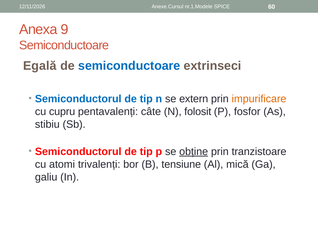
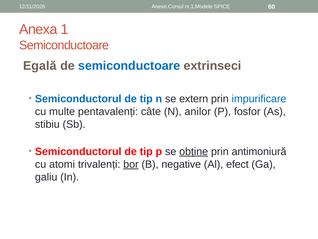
9: 9 -> 1
impurificare colour: orange -> blue
cupru: cupru -> multe
folosit: folosit -> anilor
tranzistoare: tranzistoare -> antimoniură
bor underline: none -> present
tensiune: tensiune -> negative
mică: mică -> efect
